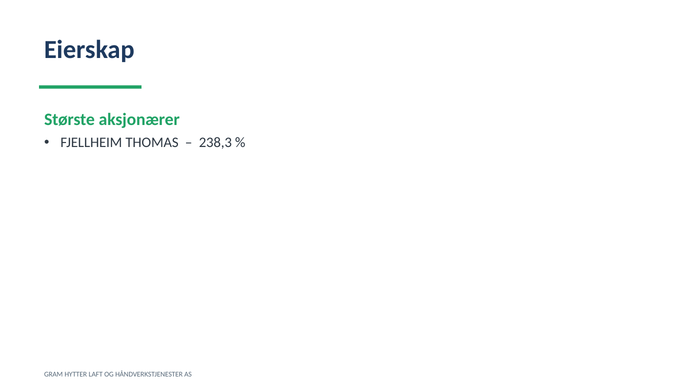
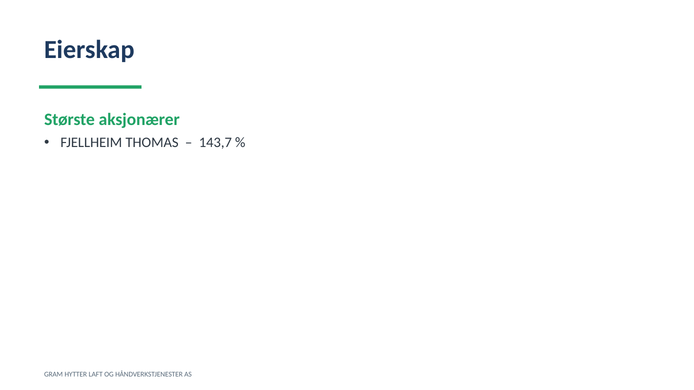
238,3: 238,3 -> 143,7
